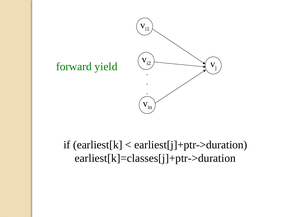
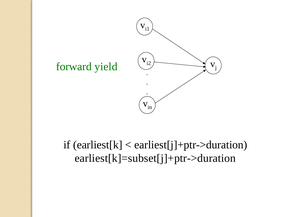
earliest[k]=classes[j]+ptr->duration: earliest[k]=classes[j]+ptr->duration -> earliest[k]=subset[j]+ptr->duration
